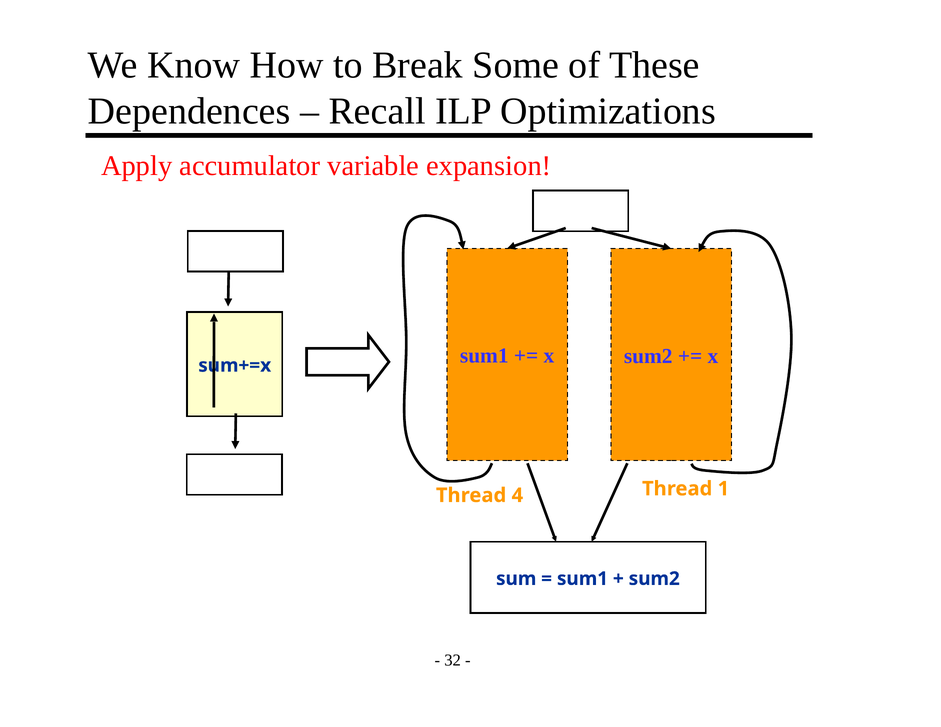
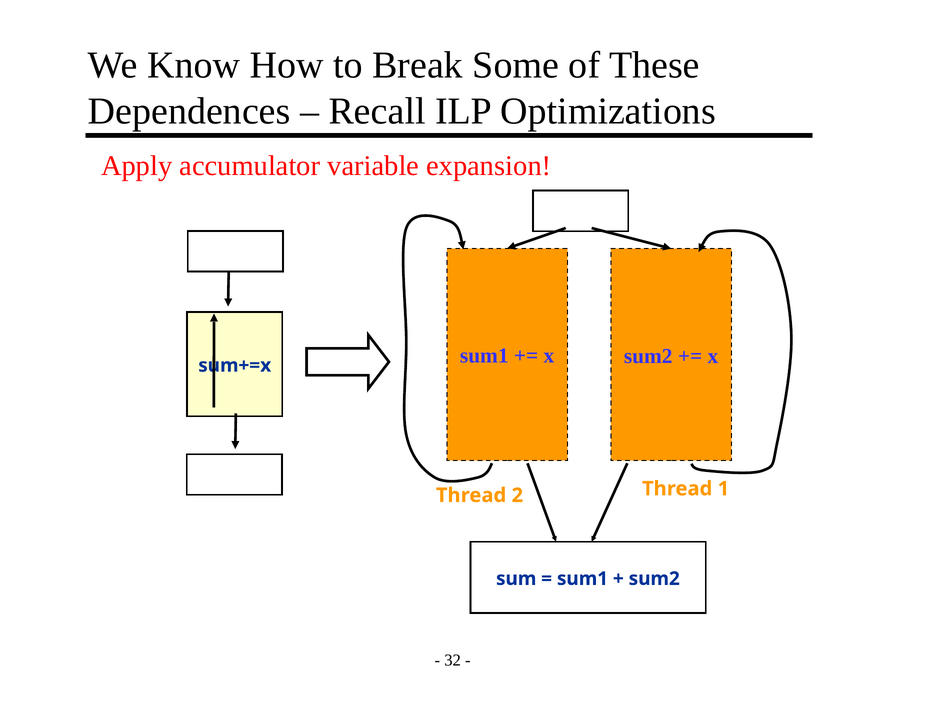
4: 4 -> 2
